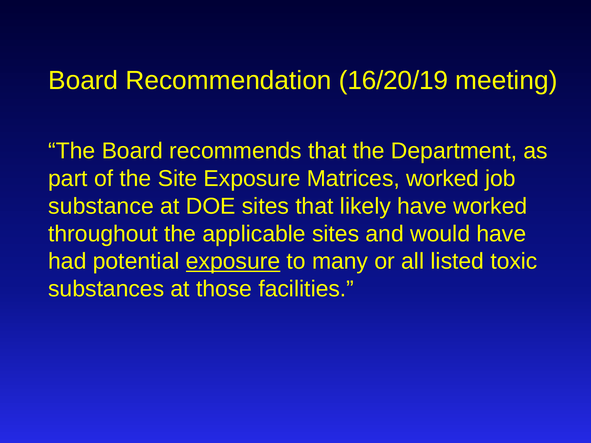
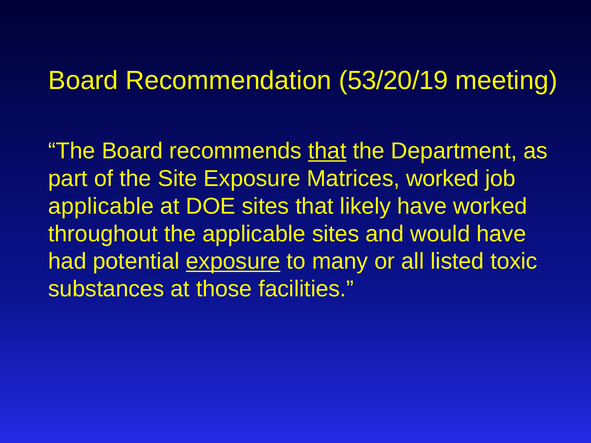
16/20/19: 16/20/19 -> 53/20/19
that at (327, 151) underline: none -> present
substance at (101, 206): substance -> applicable
